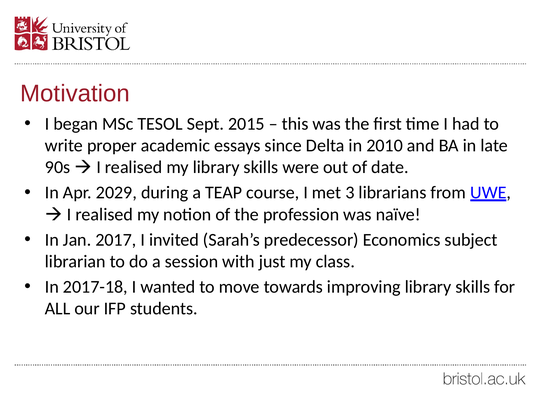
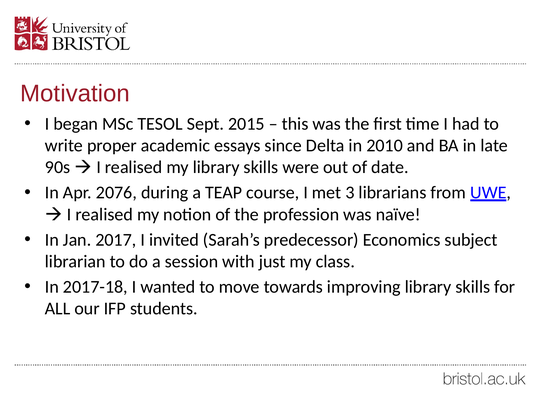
2029: 2029 -> 2076
